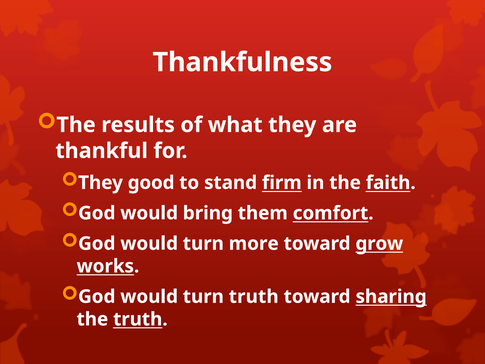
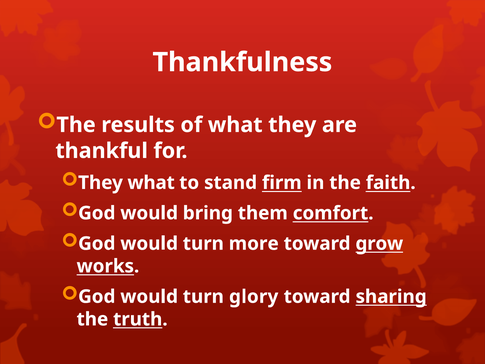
They good: good -> what
turn truth: truth -> glory
